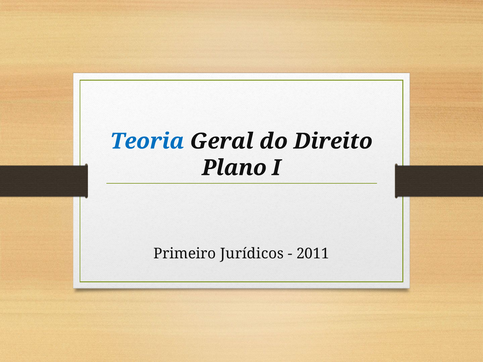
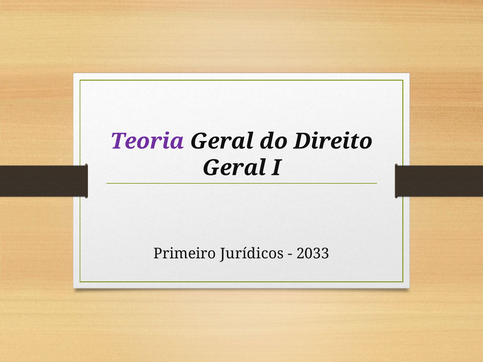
Teoria colour: blue -> purple
Plano at (234, 168): Plano -> Geral
2011: 2011 -> 2033
